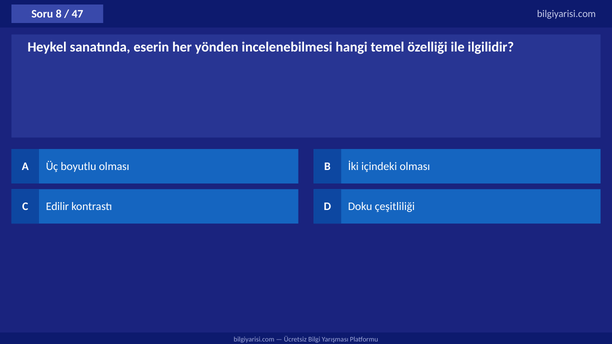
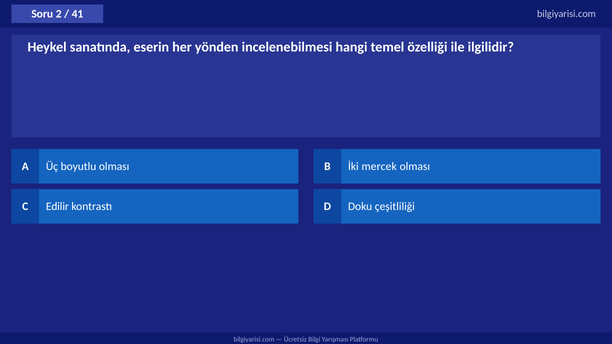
8: 8 -> 2
47: 47 -> 41
içindeki: içindeki -> mercek
